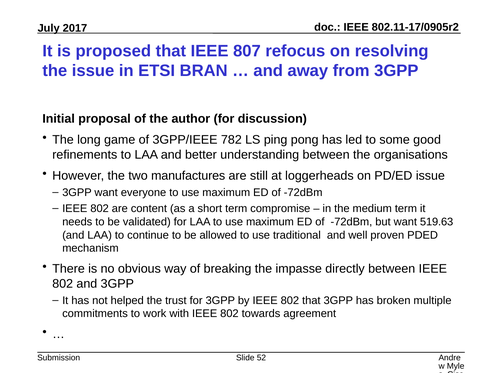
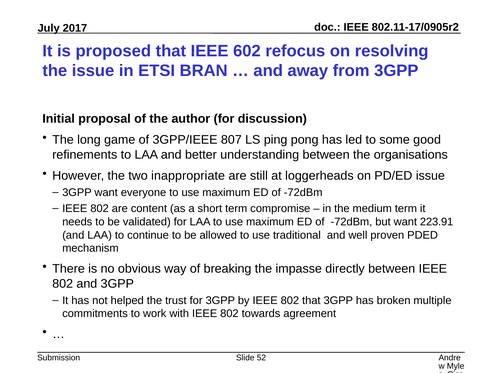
807: 807 -> 602
782: 782 -> 807
manufactures: manufactures -> inappropriate
519.63: 519.63 -> 223.91
